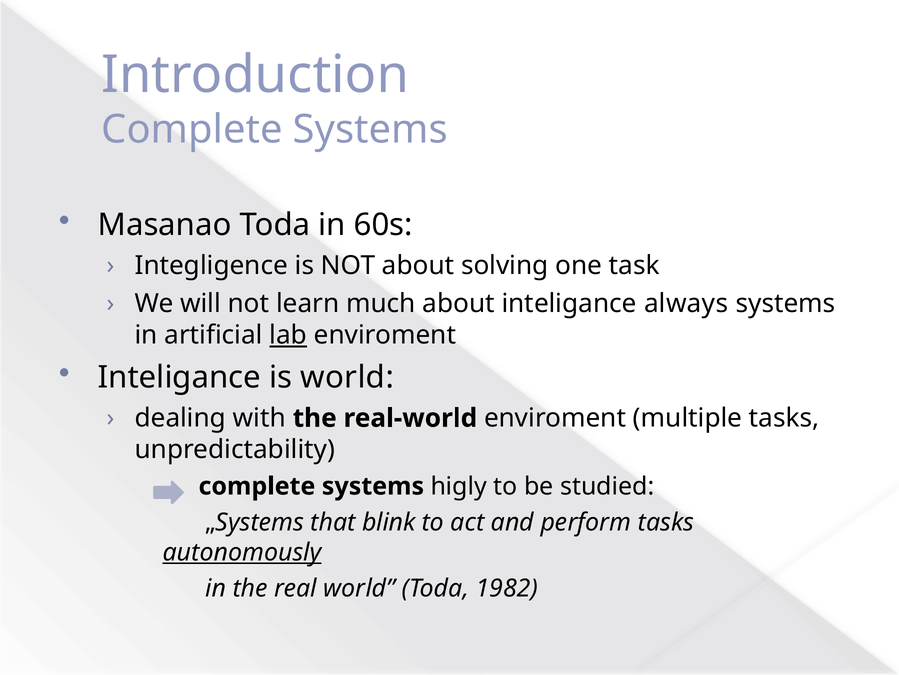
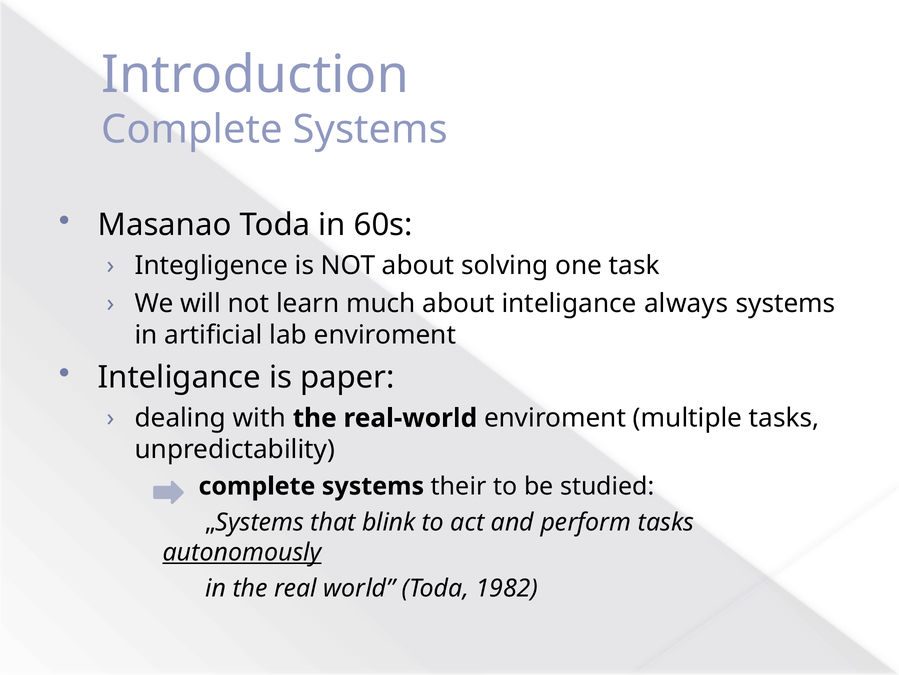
lab underline: present -> none
is world: world -> paper
higly: higly -> their
